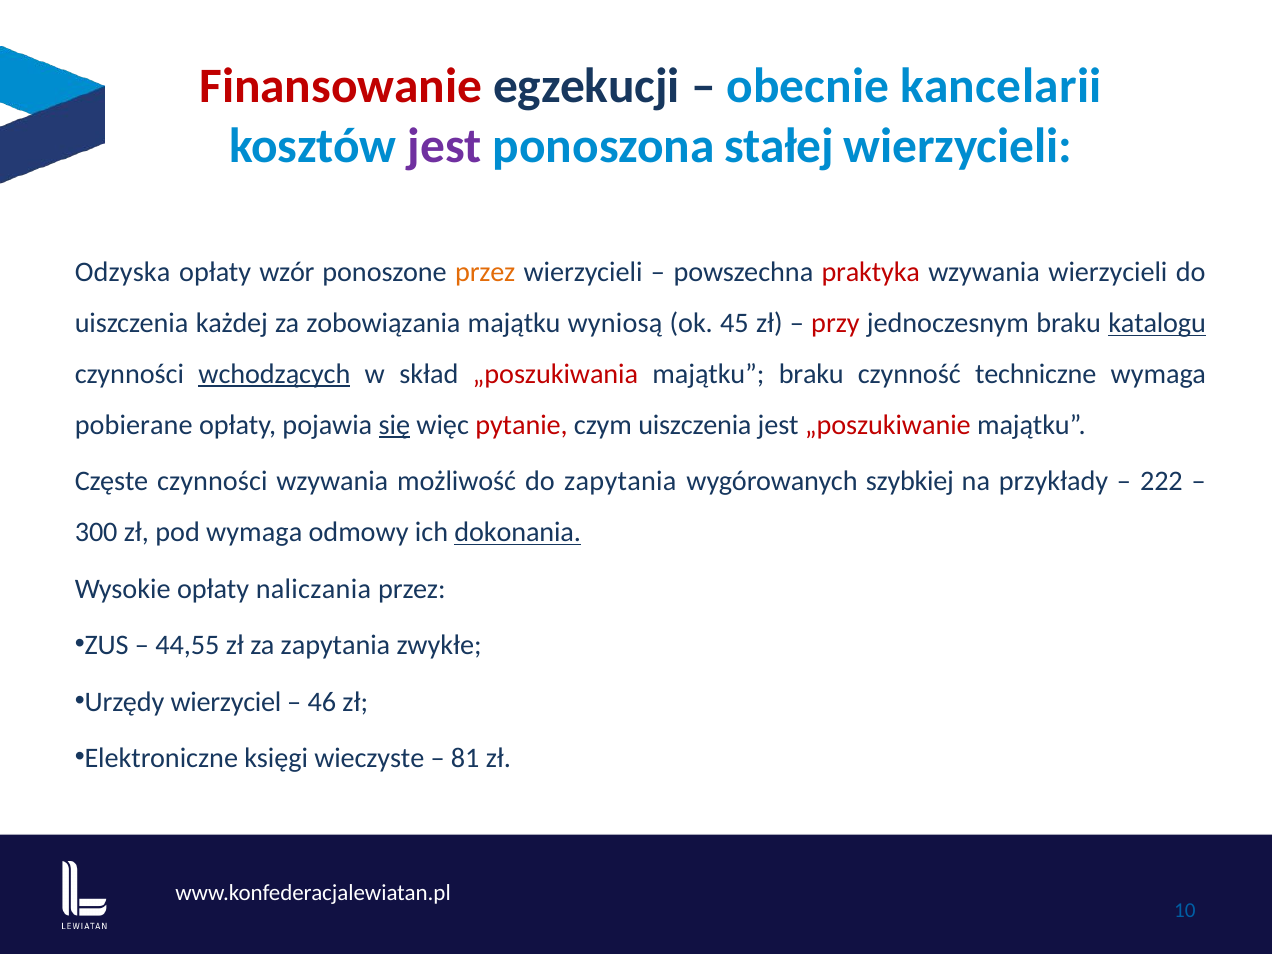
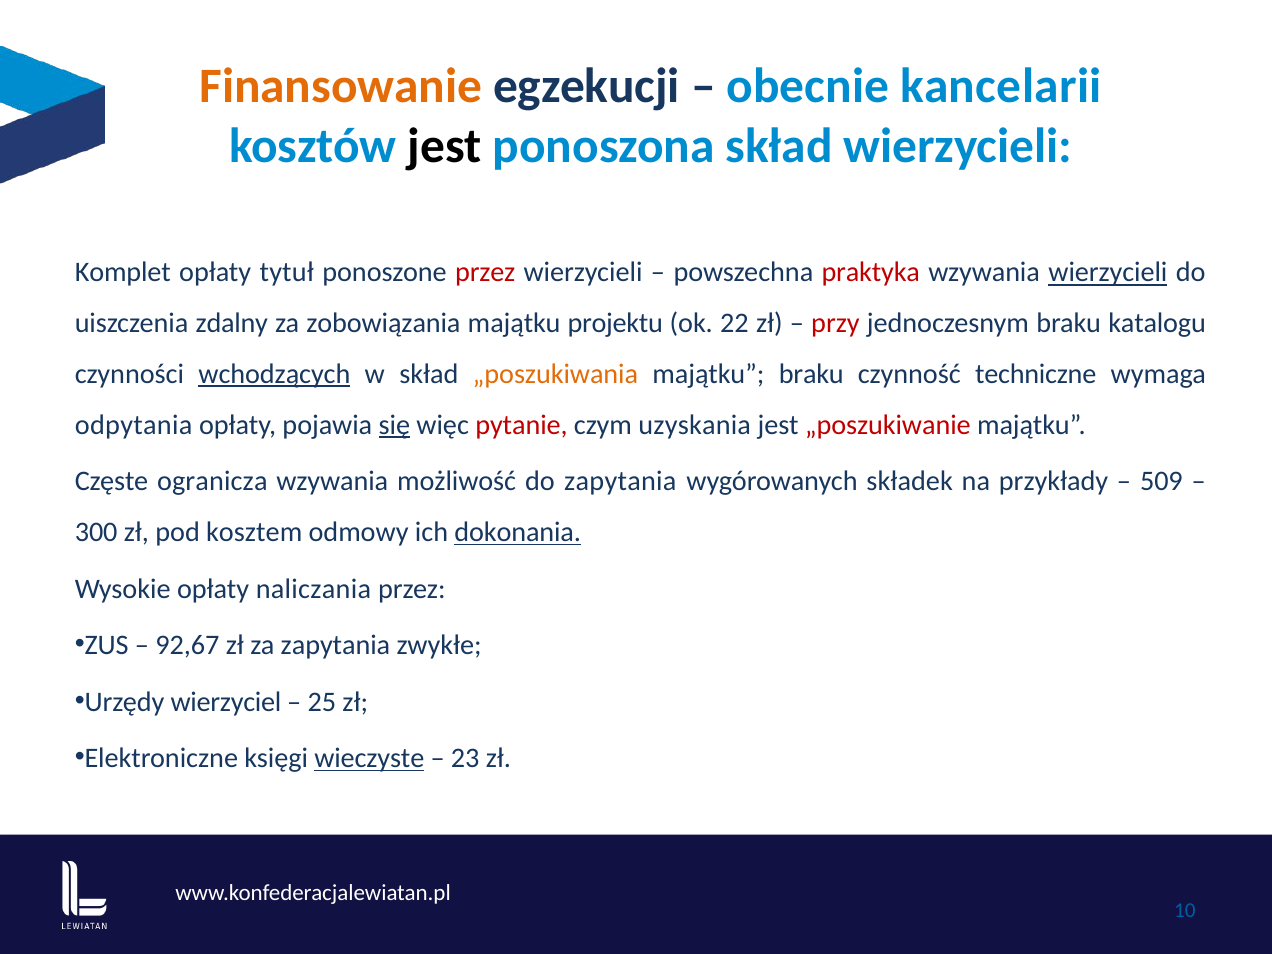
Finansowanie colour: red -> orange
jest at (445, 146) colour: purple -> black
ponoszona stałej: stałej -> skład
Odzyska: Odzyska -> Komplet
wzór: wzór -> tytuł
przez at (485, 273) colour: orange -> red
wierzycieli at (1108, 273) underline: none -> present
każdej: każdej -> zdalny
wyniosą: wyniosą -> projektu
45: 45 -> 22
katalogu underline: present -> none
„poszukiwania colour: red -> orange
pobierane: pobierane -> odpytania
czym uiszczenia: uiszczenia -> uzyskania
Częste czynności: czynności -> ogranicza
szybkiej: szybkiej -> składek
222: 222 -> 509
pod wymaga: wymaga -> kosztem
44,55: 44,55 -> 92,67
46: 46 -> 25
wieczyste underline: none -> present
81: 81 -> 23
